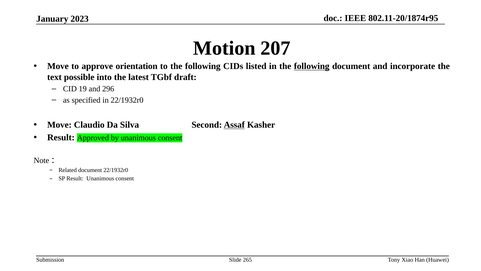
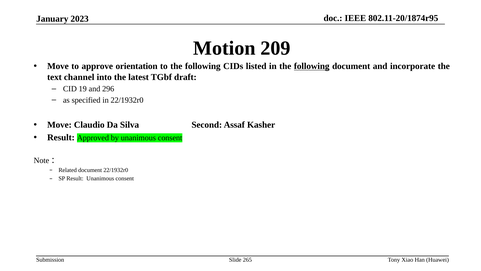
207: 207 -> 209
possible: possible -> channel
Assaf underline: present -> none
